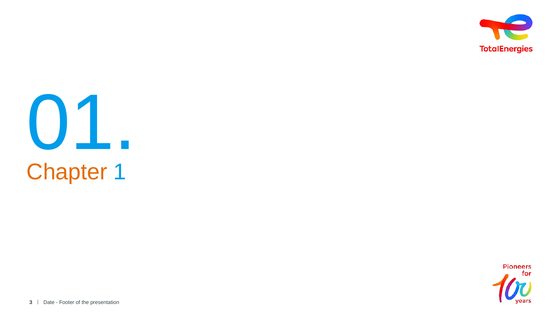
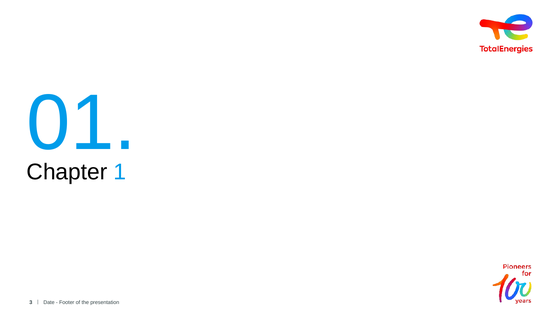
Chapter colour: orange -> black
